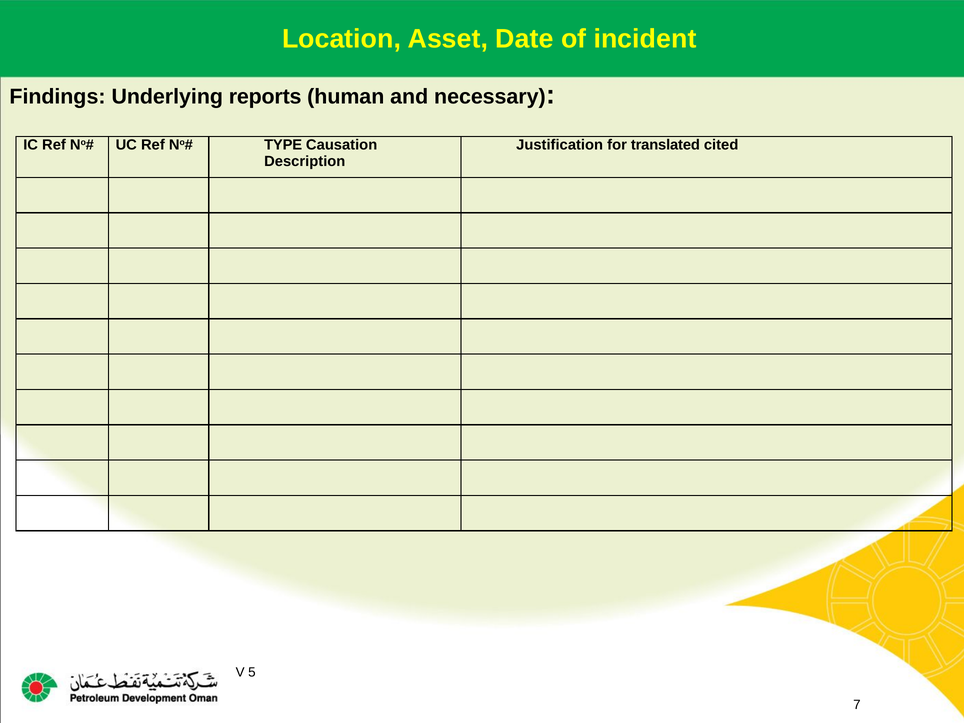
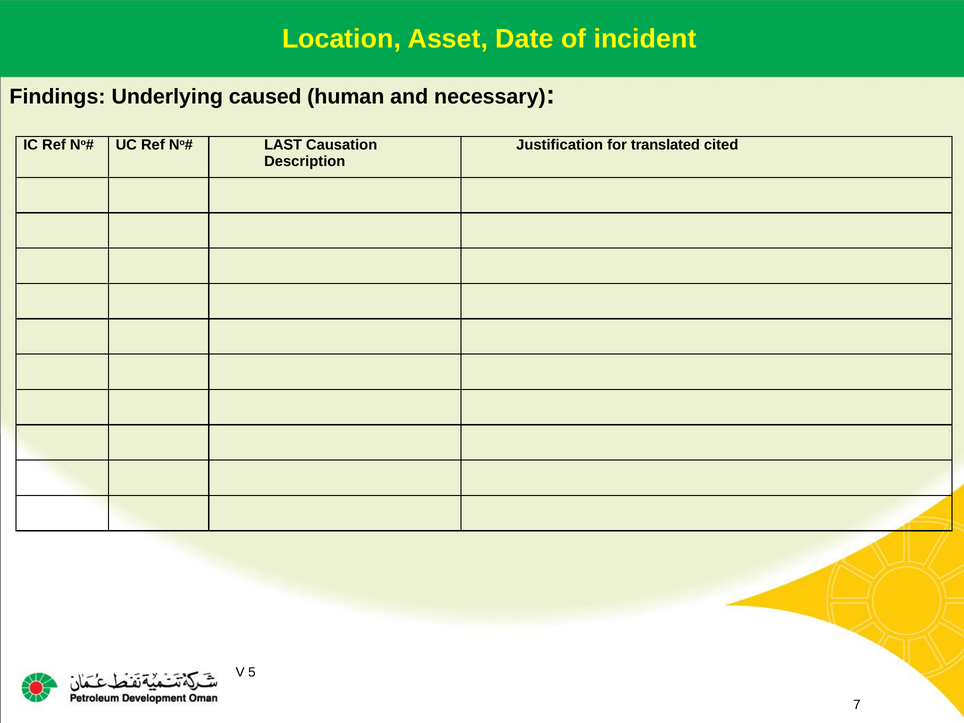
reports: reports -> caused
TYPE: TYPE -> LAST
